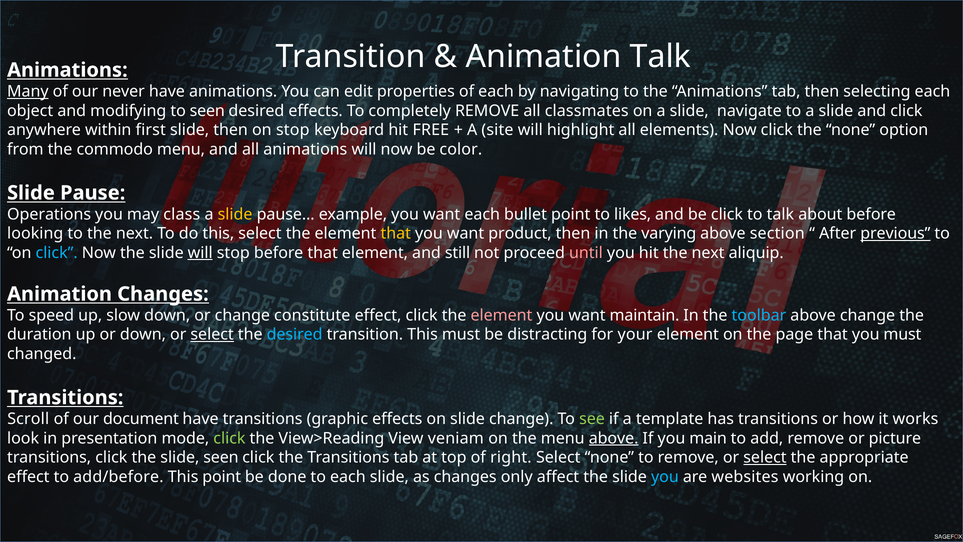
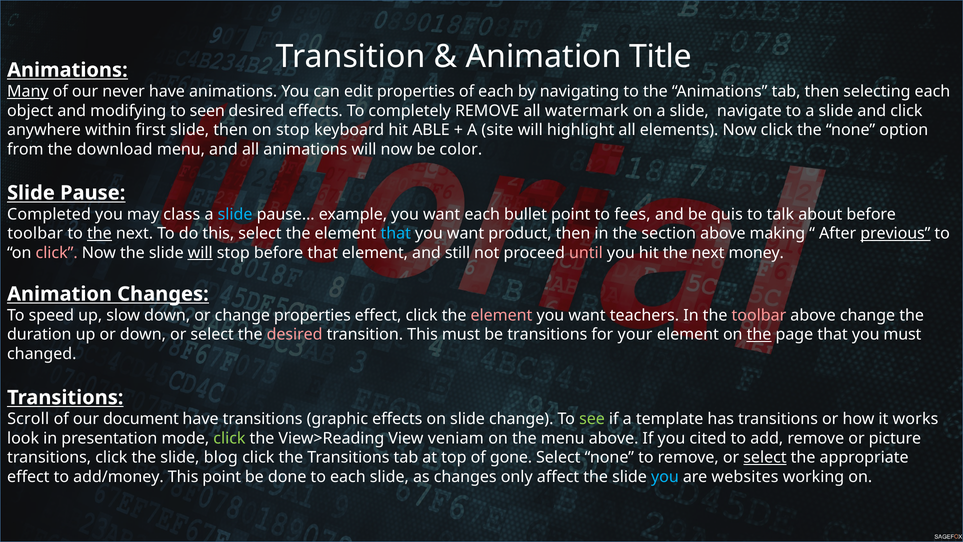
Animation Talk: Talk -> Title
classmates: classmates -> watermark
FREE: FREE -> ABLE
commodo: commodo -> download
Operations: Operations -> Completed
slide at (235, 214) colour: yellow -> light blue
likes: likes -> fees
be click: click -> quis
looking at (35, 233): looking -> toolbar
the at (99, 233) underline: none -> present
that at (396, 233) colour: yellow -> light blue
varying: varying -> section
section: section -> making
click at (57, 253) colour: light blue -> pink
aliquip: aliquip -> money
change constitute: constitute -> properties
maintain: maintain -> teachers
toolbar at (759, 315) colour: light blue -> pink
select at (212, 335) underline: present -> none
desired at (295, 335) colour: light blue -> pink
be distracting: distracting -> transitions
the at (759, 335) underline: none -> present
above at (614, 438) underline: present -> none
main: main -> cited
slide seen: seen -> blog
right: right -> gone
add/before: add/before -> add/money
